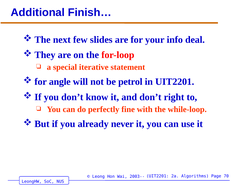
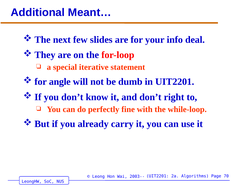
Finish…: Finish… -> Meant…
petrol: petrol -> dumb
never: never -> carry
